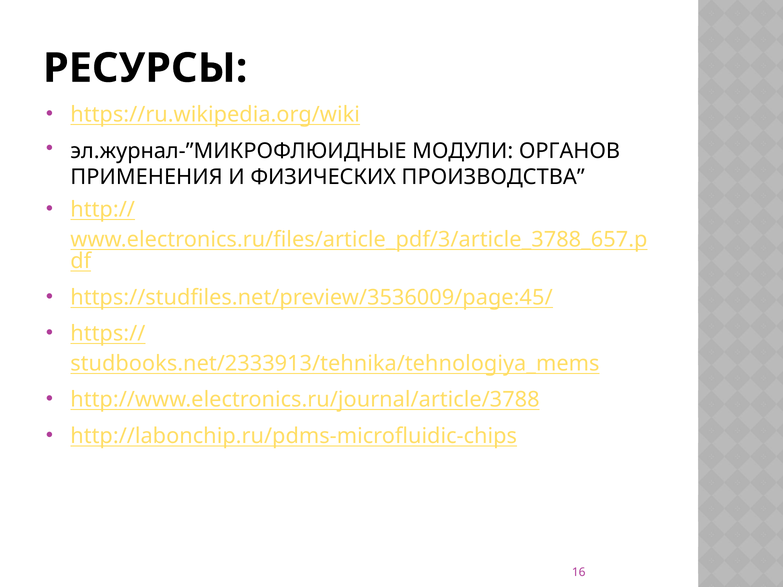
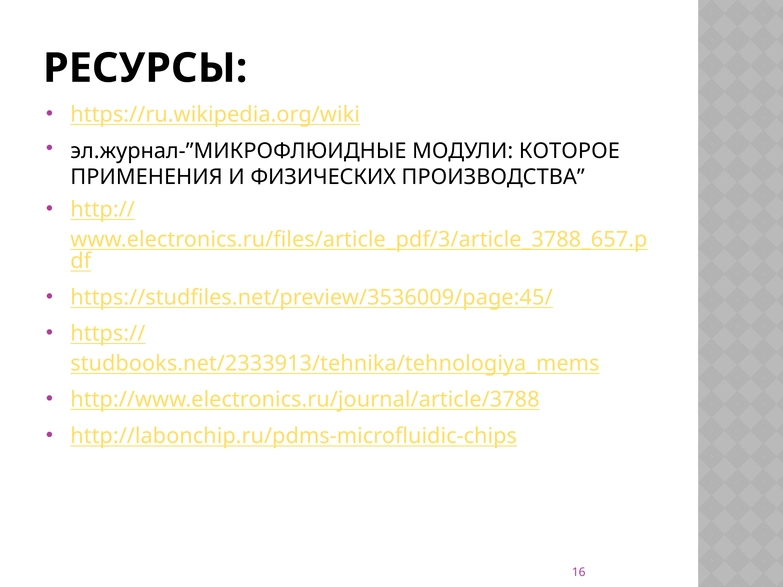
ОРГАНОВ: ОРГАНОВ -> КОТОРОЕ
